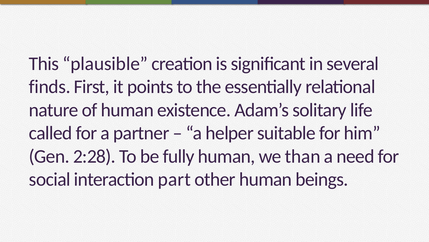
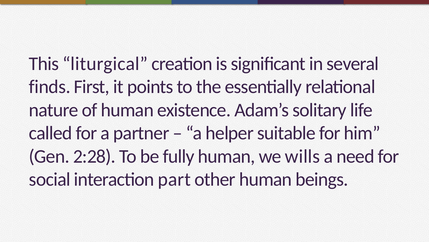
plausible: plausible -> liturgical
than: than -> wills
